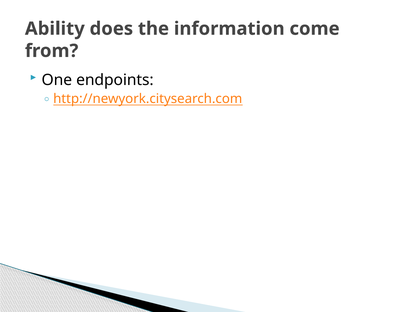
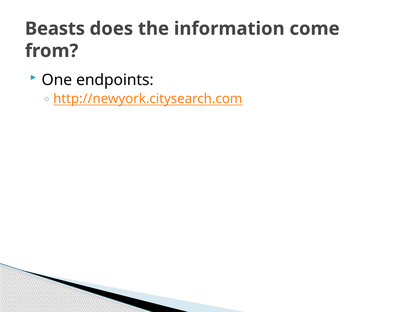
Ability: Ability -> Beasts
